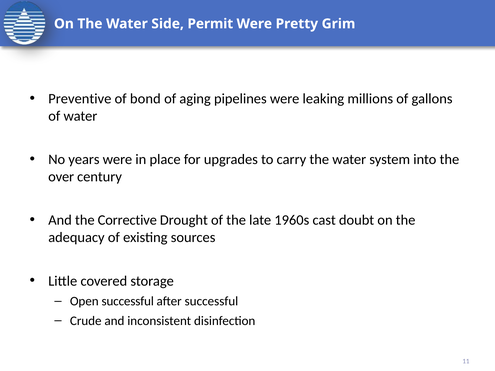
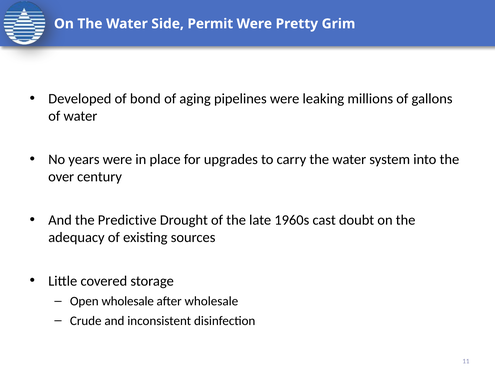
Preventive: Preventive -> Developed
Corrective: Corrective -> Predictive
Open successful: successful -> wholesale
after successful: successful -> wholesale
